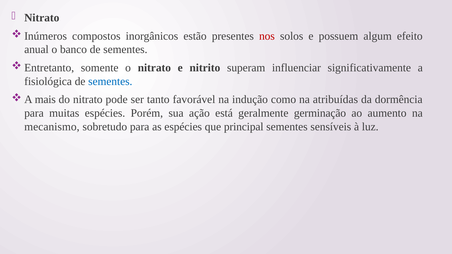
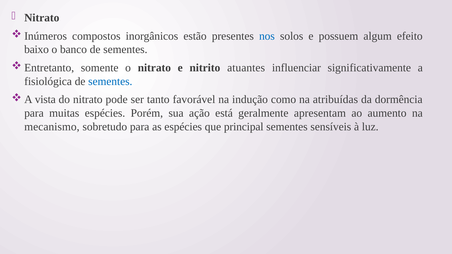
nos colour: red -> blue
anual: anual -> baixo
superam: superam -> atuantes
mais: mais -> vista
germinação: germinação -> apresentam
